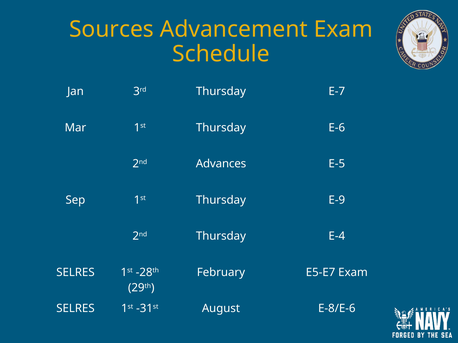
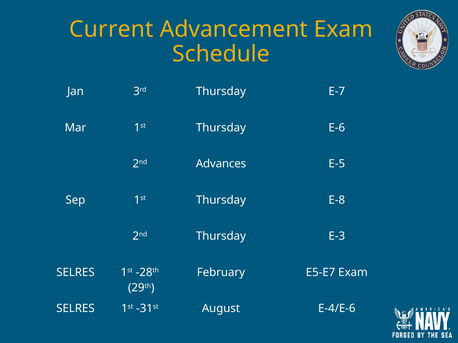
Sources: Sources -> Current
E-9: E-9 -> E-8
E-4: E-4 -> E-3
E-8/E-6: E-8/E-6 -> E-4/E-6
